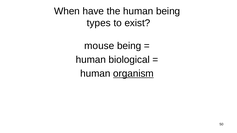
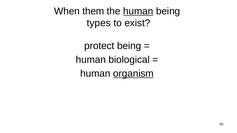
have: have -> them
human at (138, 11) underline: none -> present
mouse: mouse -> protect
